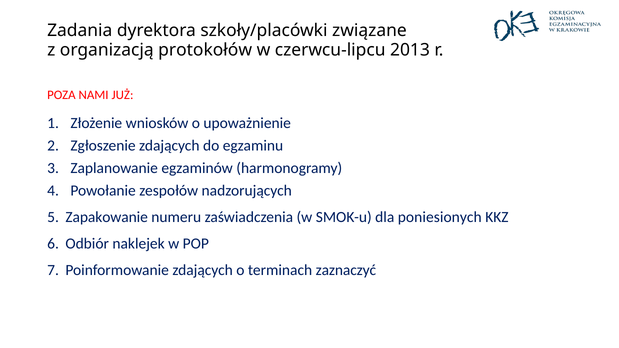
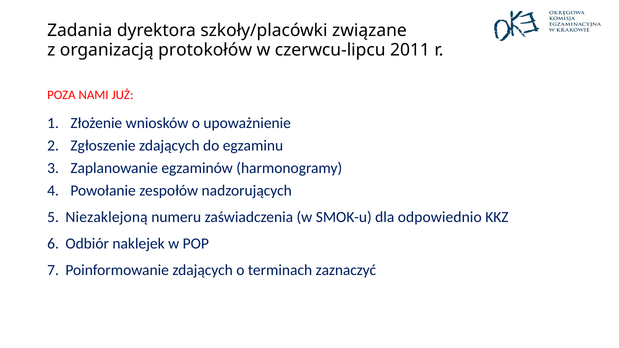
2013: 2013 -> 2011
Zapakowanie: Zapakowanie -> Niezaklejoną
poniesionych: poniesionych -> odpowiednio
